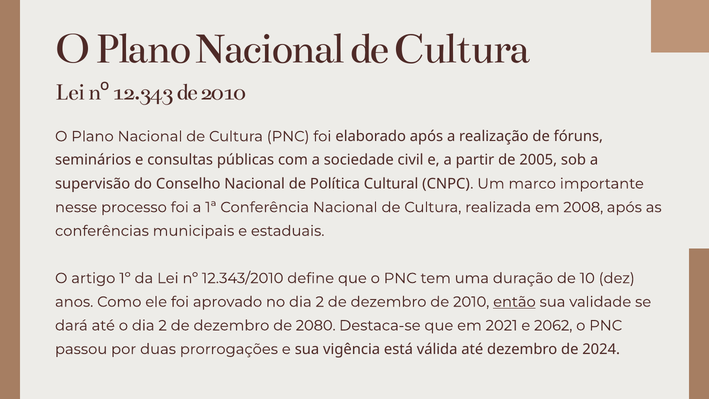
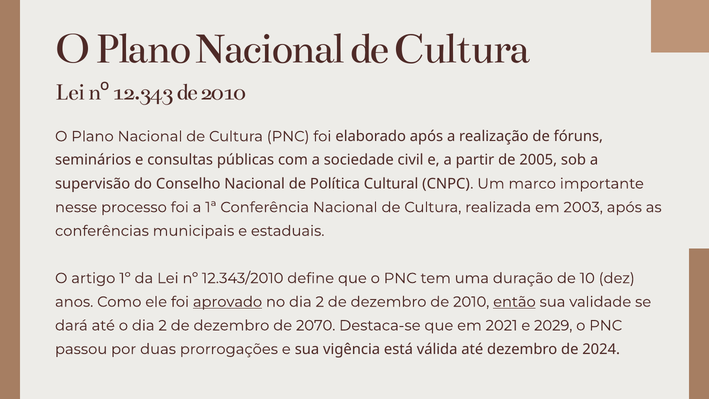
2008: 2008 -> 2003
aprovado underline: none -> present
2080: 2080 -> 2070
2062: 2062 -> 2029
